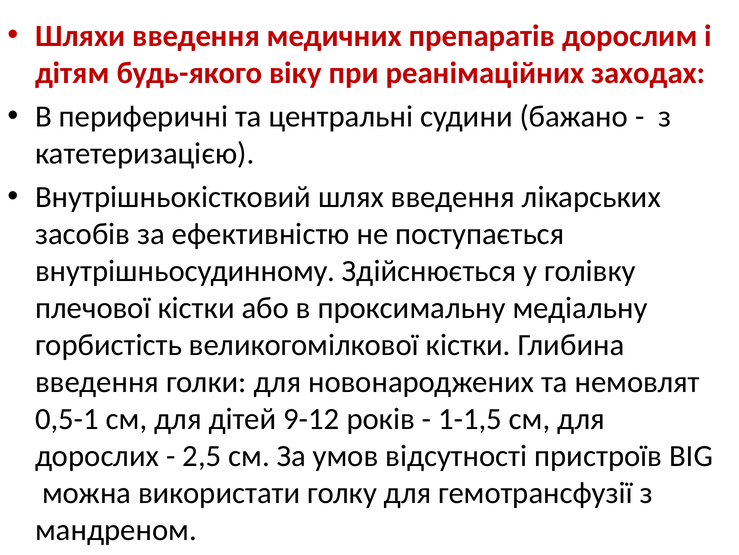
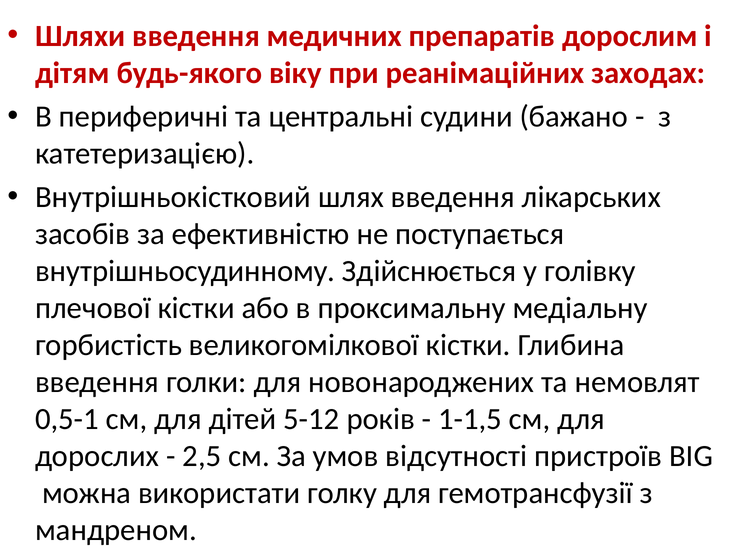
9-12: 9-12 -> 5-12
